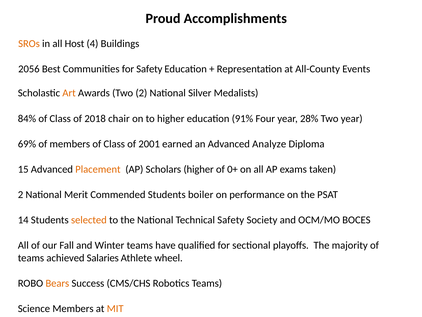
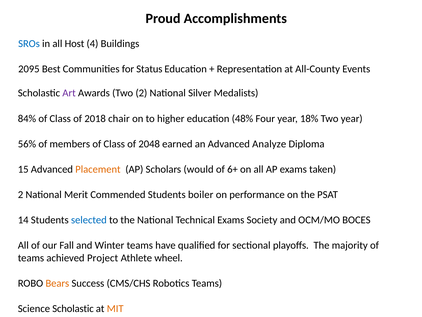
SROs colour: orange -> blue
2056: 2056 -> 2095
for Safety: Safety -> Status
Art colour: orange -> purple
91%: 91% -> 48%
28%: 28% -> 18%
69%: 69% -> 56%
2001: 2001 -> 2048
Scholars higher: higher -> would
0+: 0+ -> 6+
selected colour: orange -> blue
Technical Safety: Safety -> Exams
Salaries: Salaries -> Project
Science Members: Members -> Scholastic
